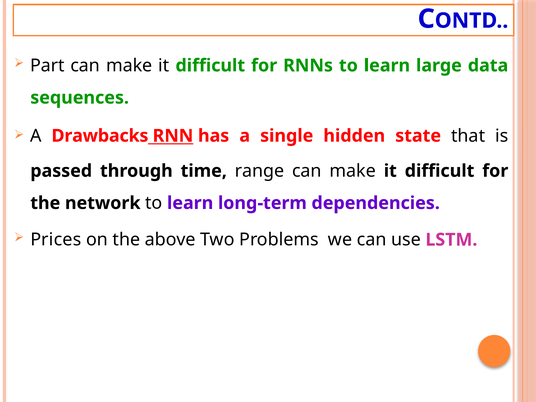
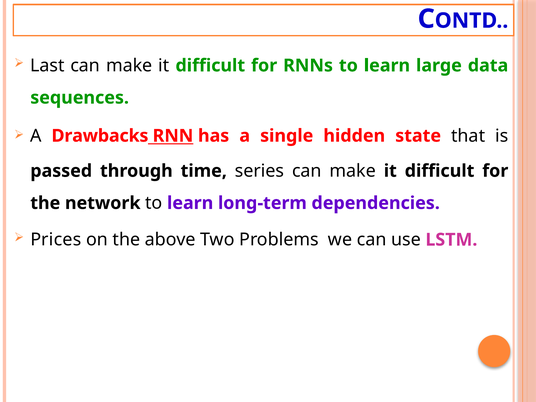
Part: Part -> Last
range: range -> series
